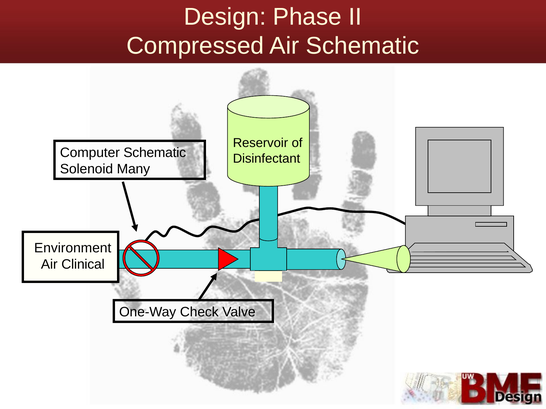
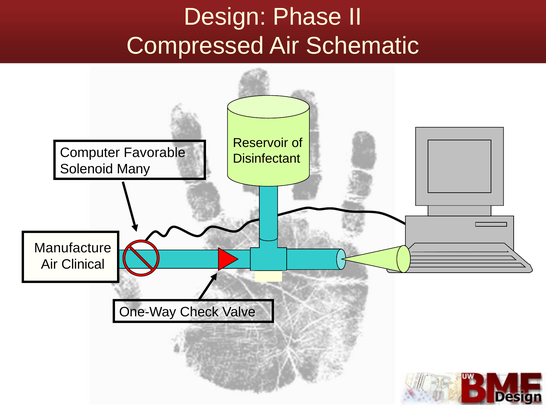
Computer Schematic: Schematic -> Favorable
Environment: Environment -> Manufacture
